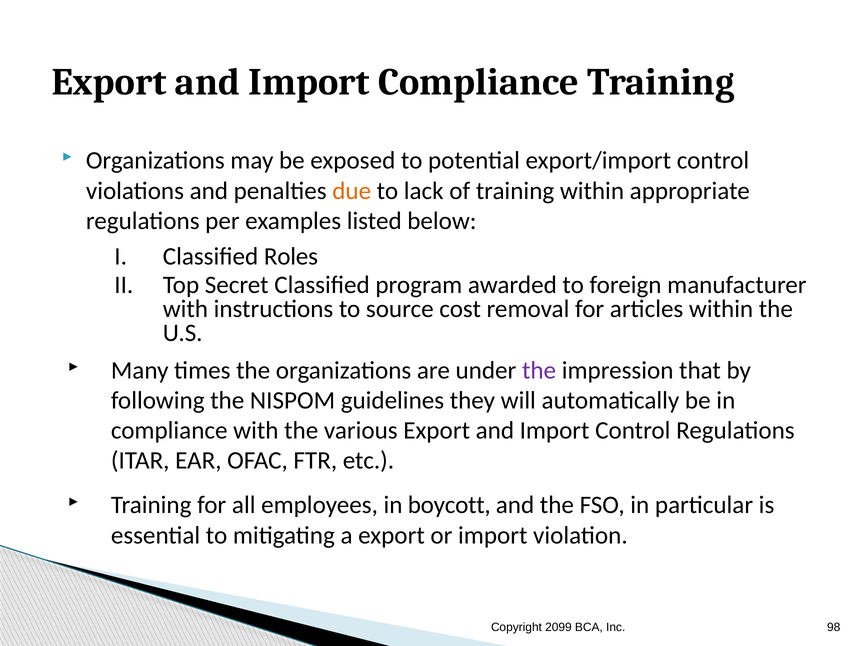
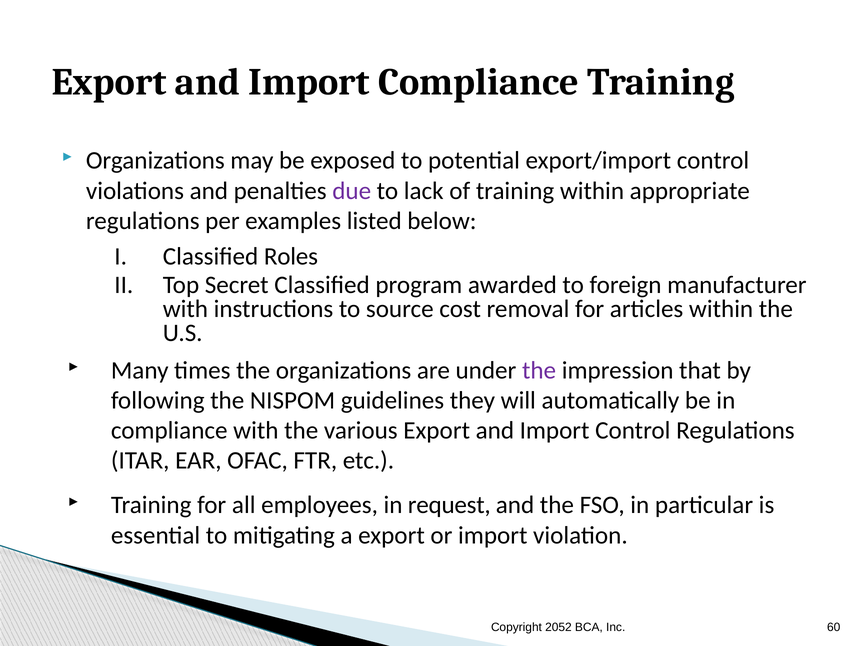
due colour: orange -> purple
boycott: boycott -> request
2099: 2099 -> 2052
98: 98 -> 60
